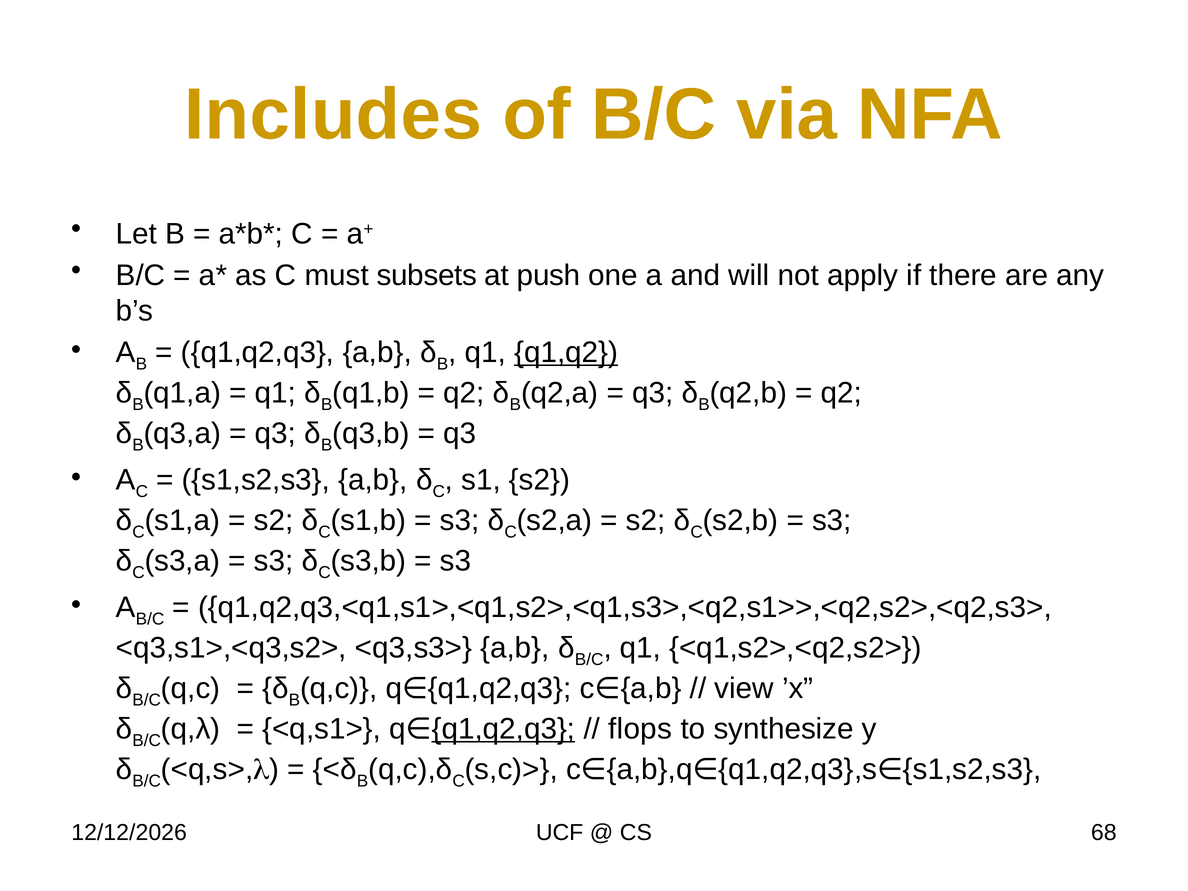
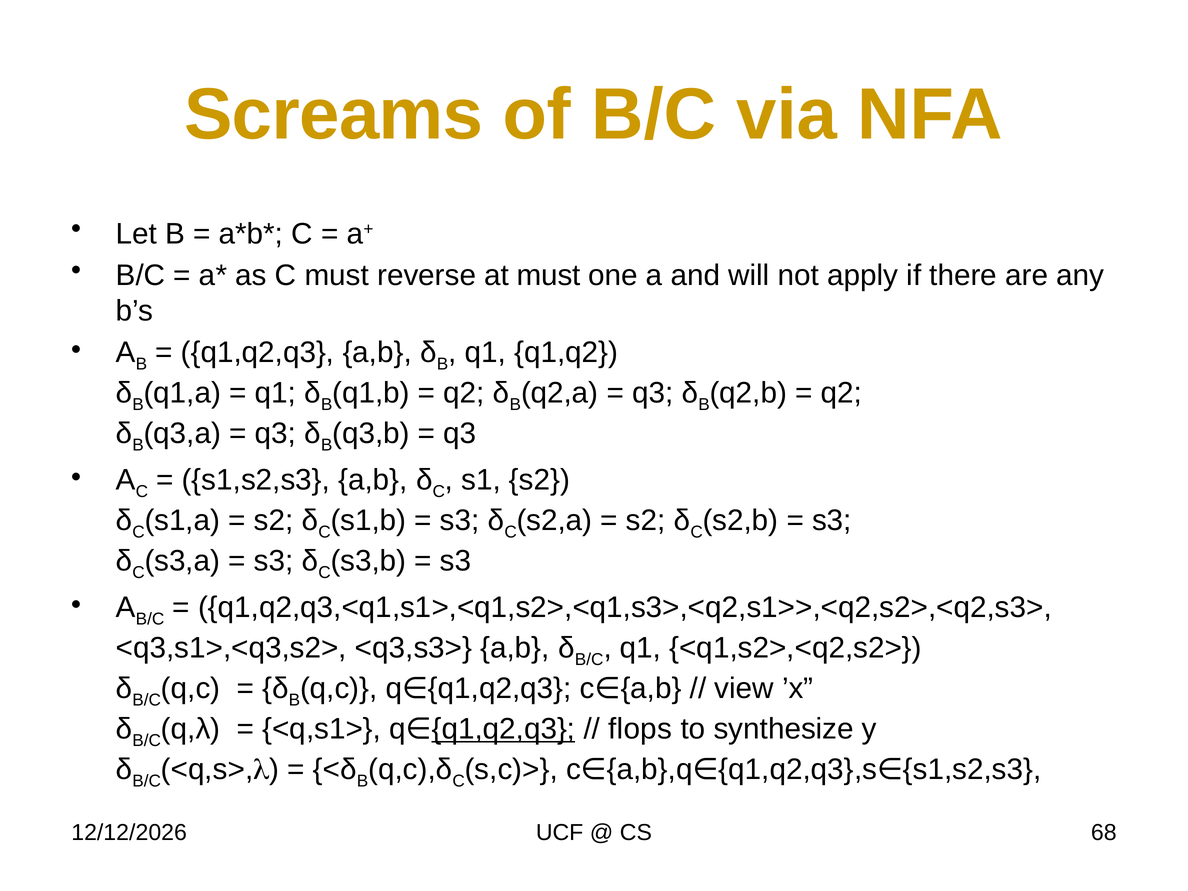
Includes: Includes -> Screams
subsets: subsets -> reverse
at push: push -> must
q1,q2 underline: present -> none
